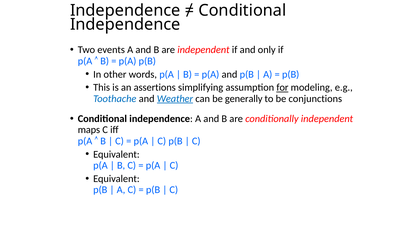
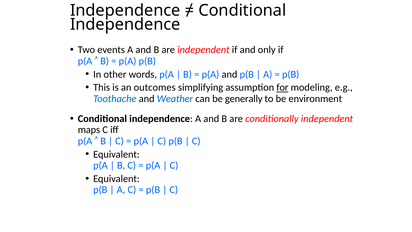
assertions: assertions -> outcomes
Weather underline: present -> none
conjunctions: conjunctions -> environment
